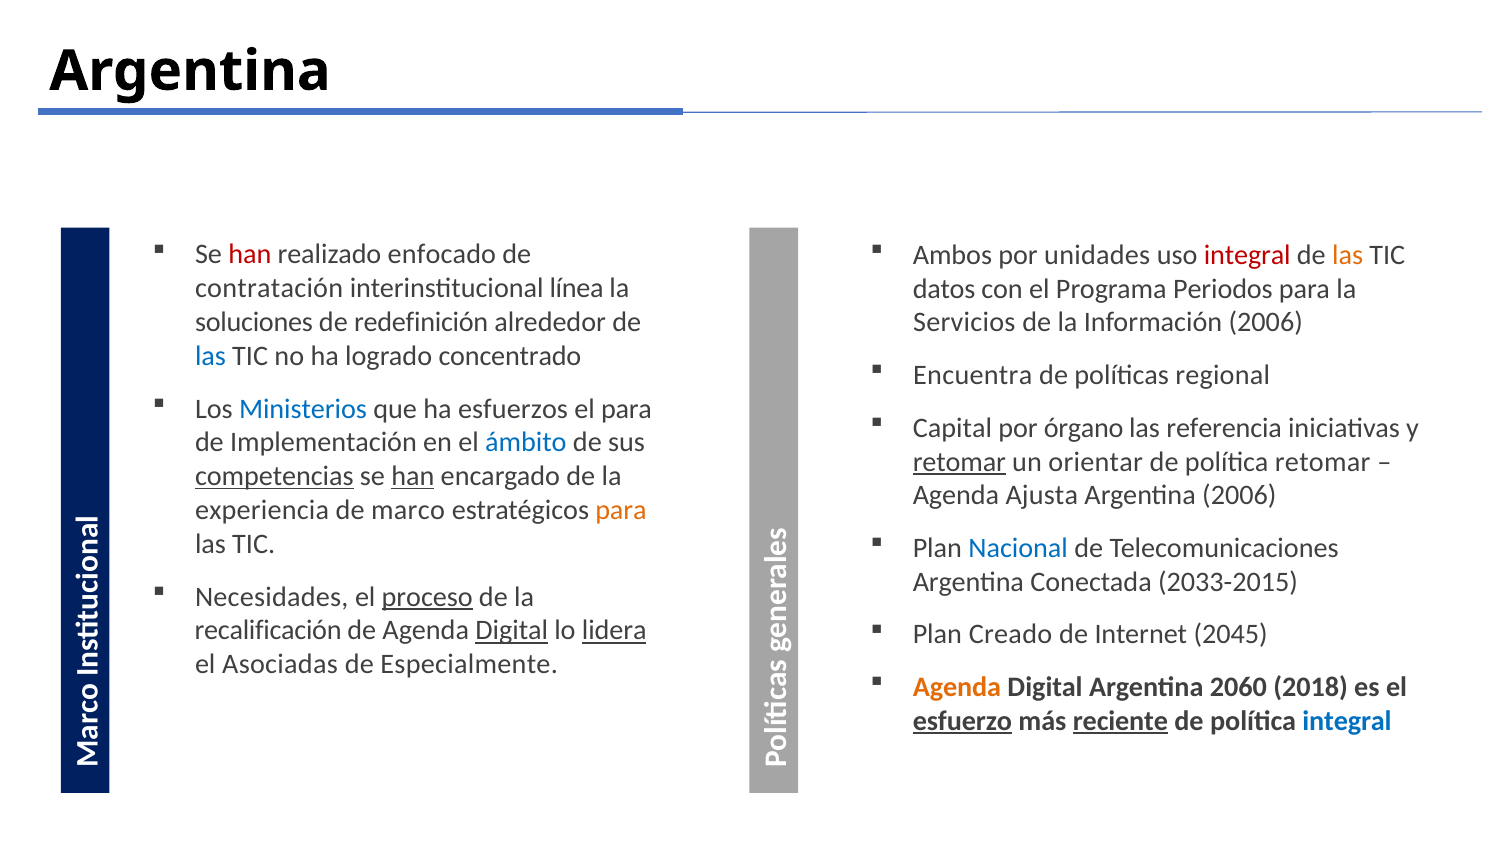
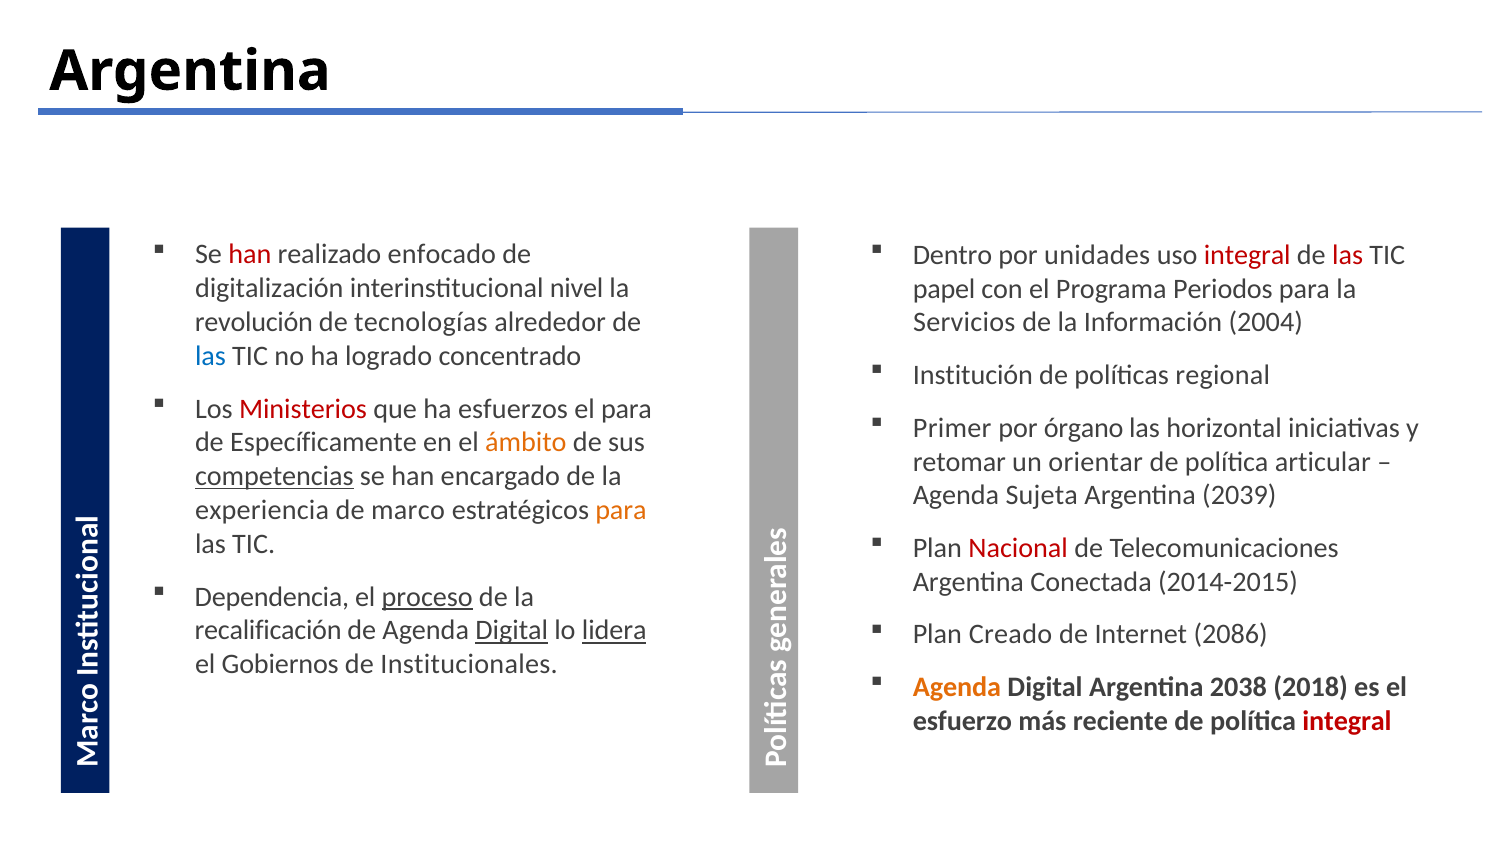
Ambos: Ambos -> Dentro
las at (1348, 255) colour: orange -> red
contratación: contratación -> digitalización
línea: línea -> nivel
datos: datos -> papel
soluciones: soluciones -> revolución
redefinición: redefinición -> tecnologías
Información 2006: 2006 -> 2004
Encuentra: Encuentra -> Institución
Ministerios colour: blue -> red
Capital: Capital -> Primer
referencia: referencia -> horizontal
Implementación: Implementación -> Específicamente
ámbito colour: blue -> orange
retomar at (959, 462) underline: present -> none
política retomar: retomar -> articular
han at (413, 476) underline: present -> none
Ajusta: Ajusta -> Sujeta
Argentina 2006: 2006 -> 2039
Nacional colour: blue -> red
2033-2015: 2033-2015 -> 2014-2015
Necesidades: Necesidades -> Dependencia
2045: 2045 -> 2086
Asociadas: Asociadas -> Gobiernos
Especialmente: Especialmente -> Institucionales
2060: 2060 -> 2038
esfuerzo underline: present -> none
reciente underline: present -> none
integral at (1347, 721) colour: blue -> red
